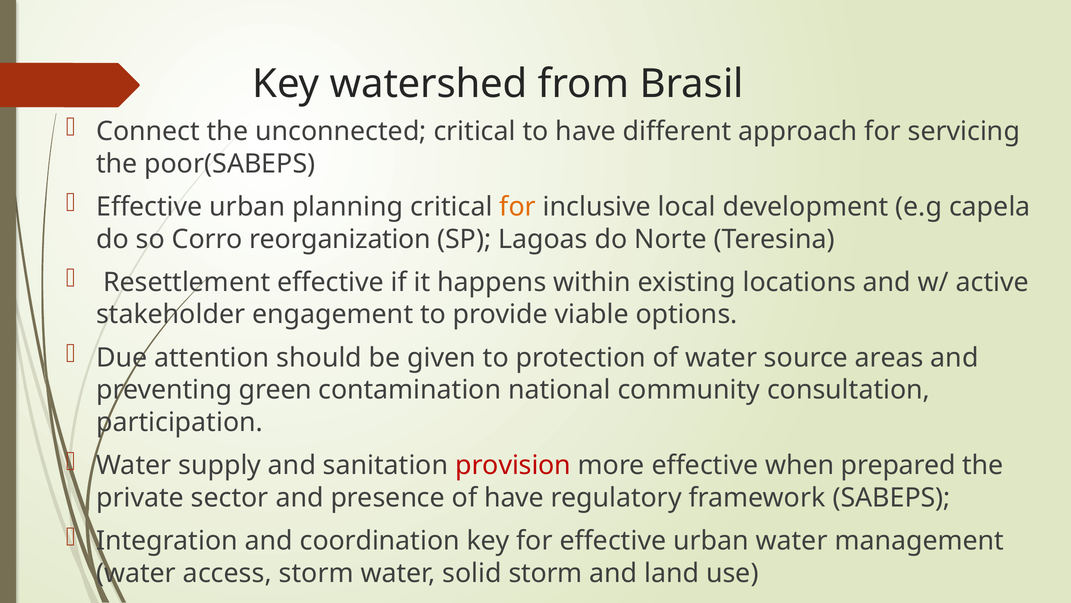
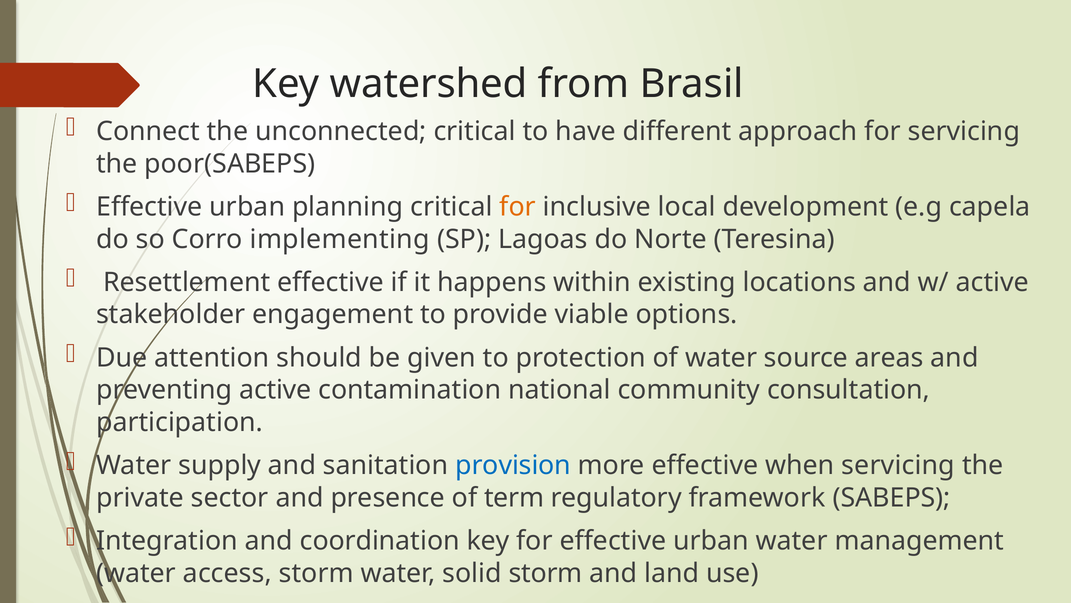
reorganization: reorganization -> implementing
preventing green: green -> active
provision colour: red -> blue
when prepared: prepared -> servicing
of have: have -> term
